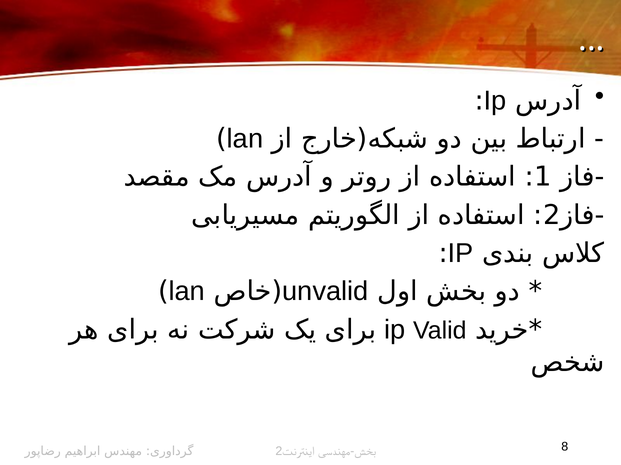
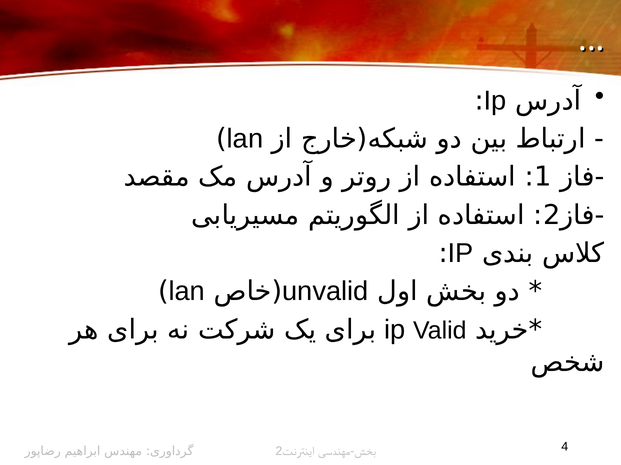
8: 8 -> 4
